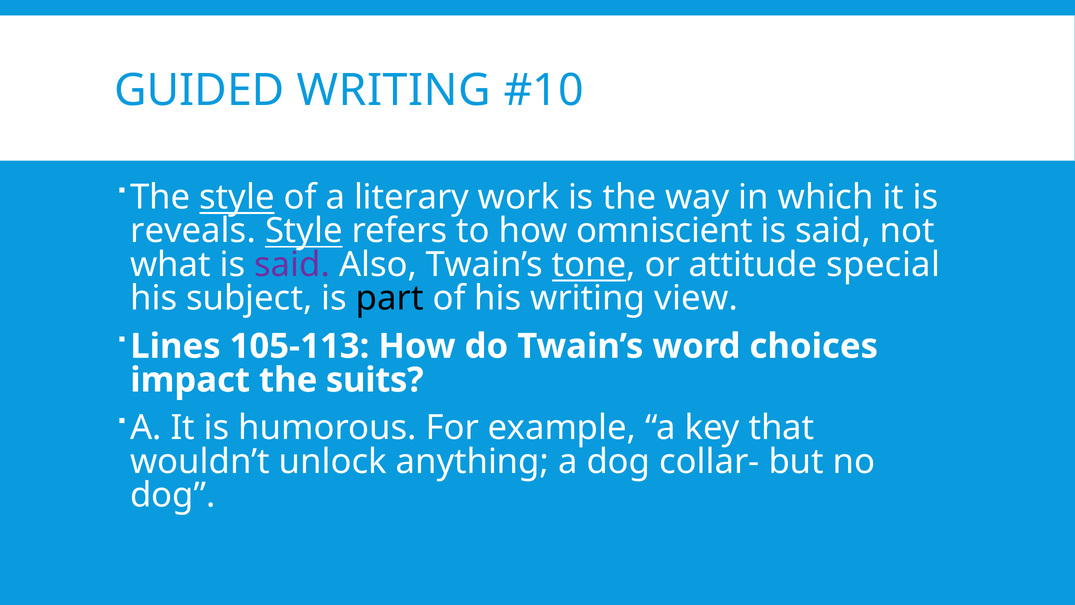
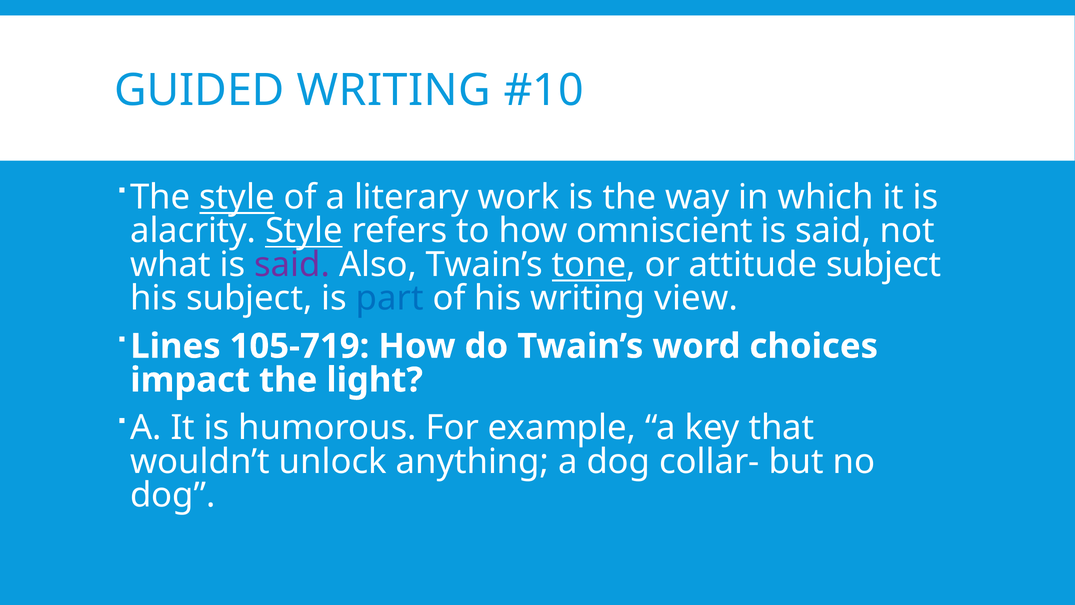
reveals: reveals -> alacrity
attitude special: special -> subject
part colour: black -> blue
105-113: 105-113 -> 105-719
suits: suits -> light
